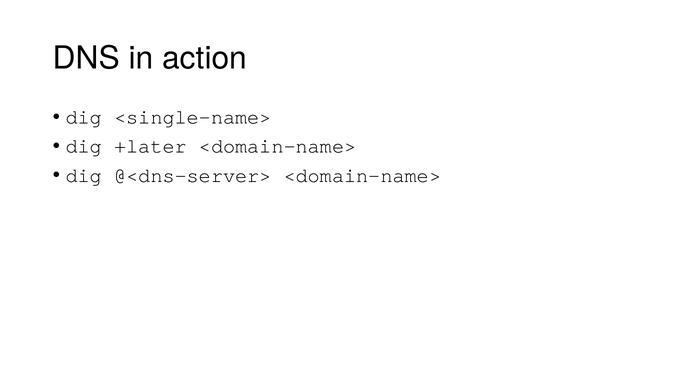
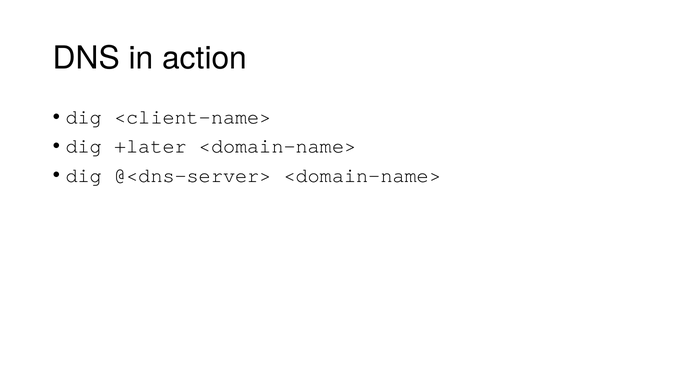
<single-name>: <single-name> -> <client-name>
